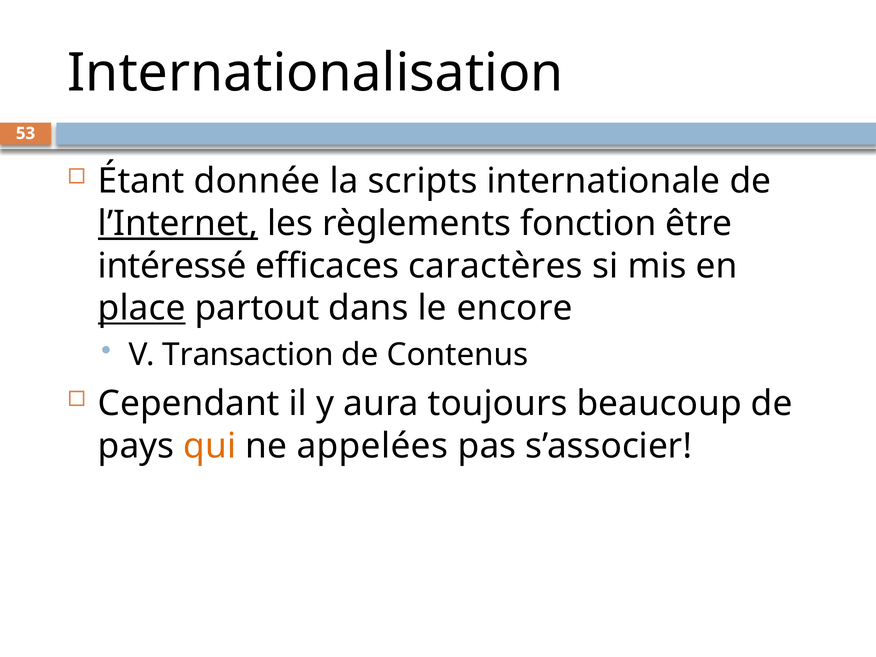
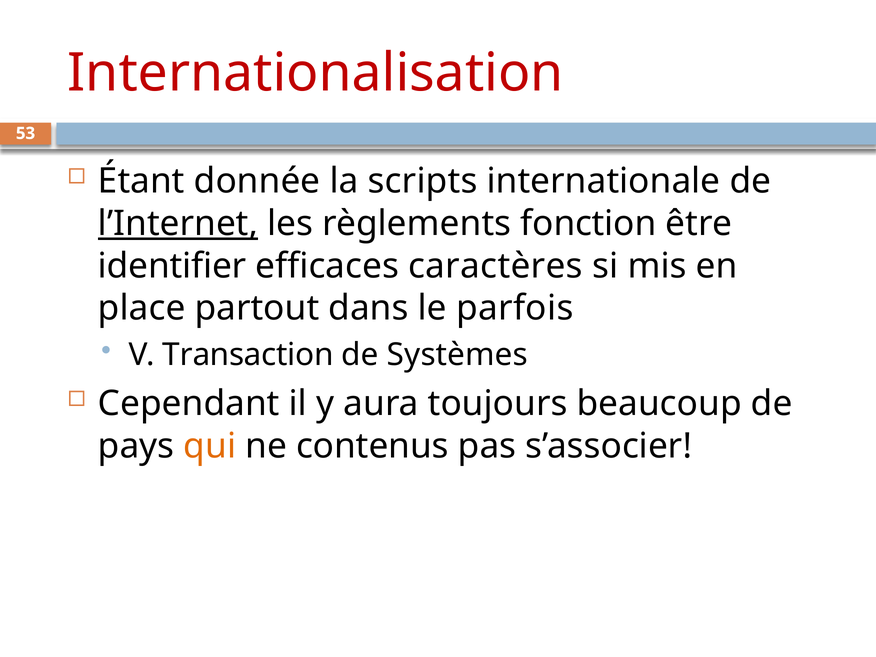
Internationalisation colour: black -> red
intéressé: intéressé -> identifier
place underline: present -> none
encore: encore -> parfois
Contenus: Contenus -> Systèmes
appelées: appelées -> contenus
